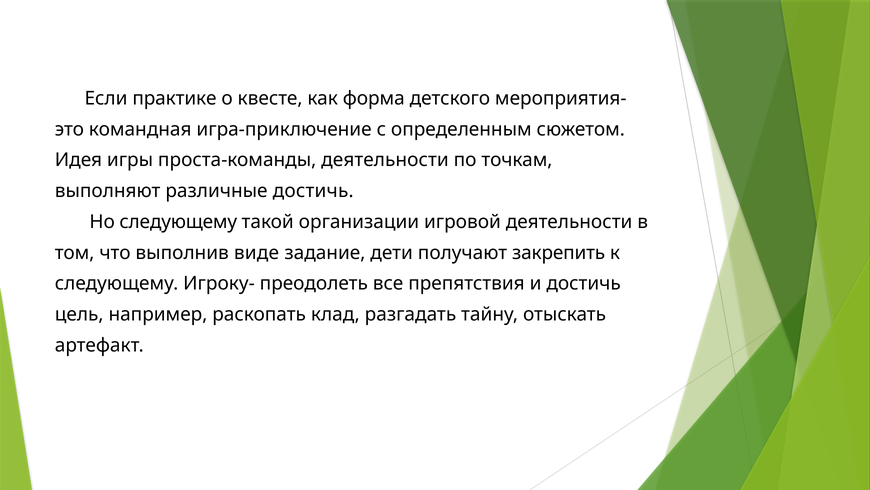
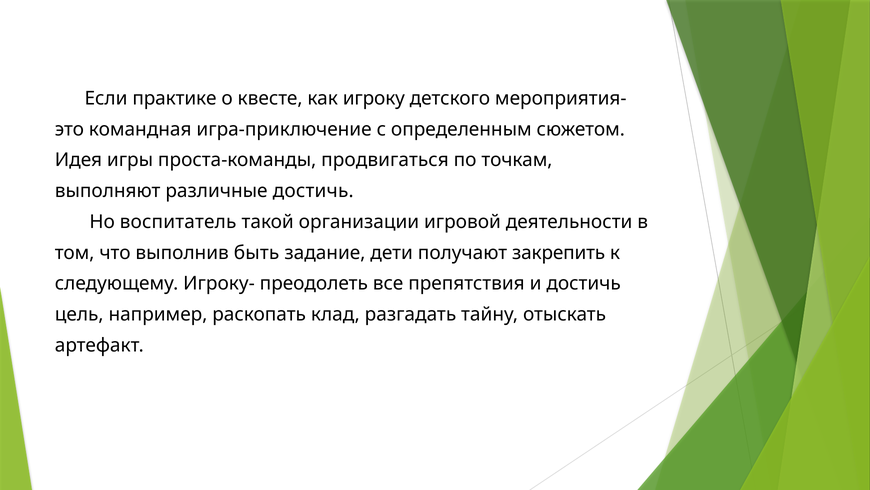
форма: форма -> игроку
проста-команды деятельности: деятельности -> продвигаться
Но следующему: следующему -> воспитатель
виде: виде -> быть
